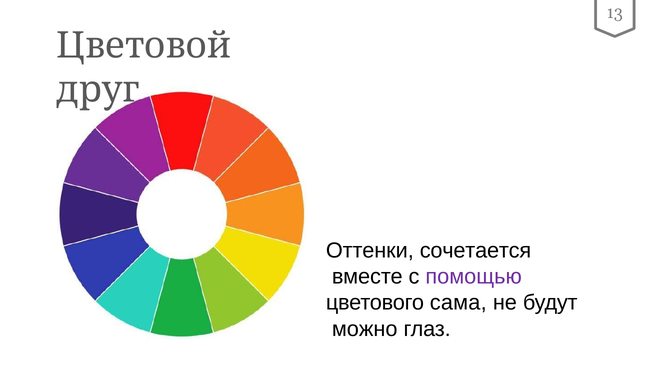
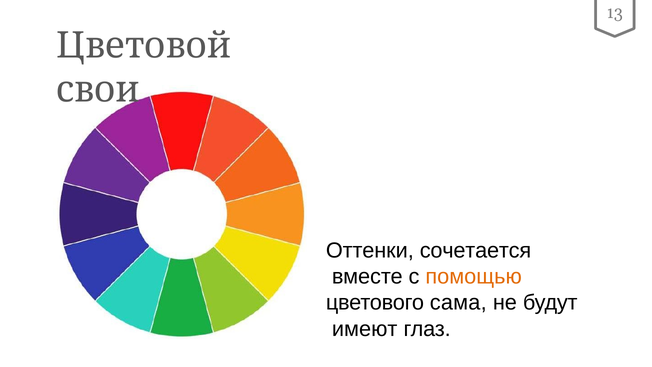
друг: друг -> свои
помощью colour: purple -> orange
можно: можно -> имеют
